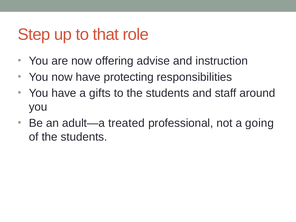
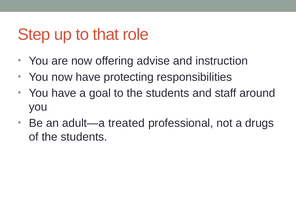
gifts: gifts -> goal
going: going -> drugs
